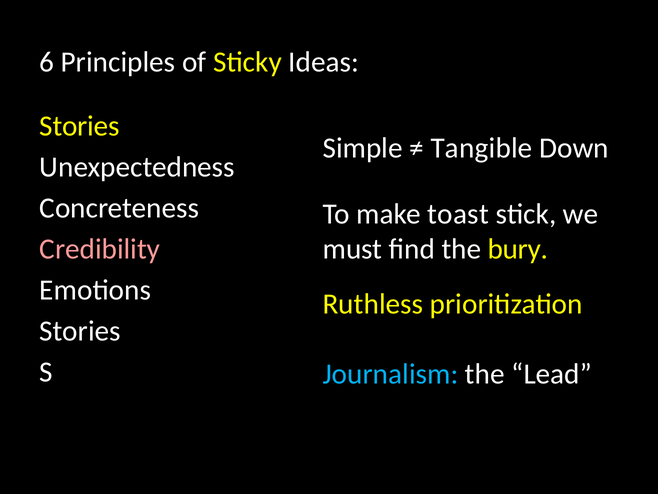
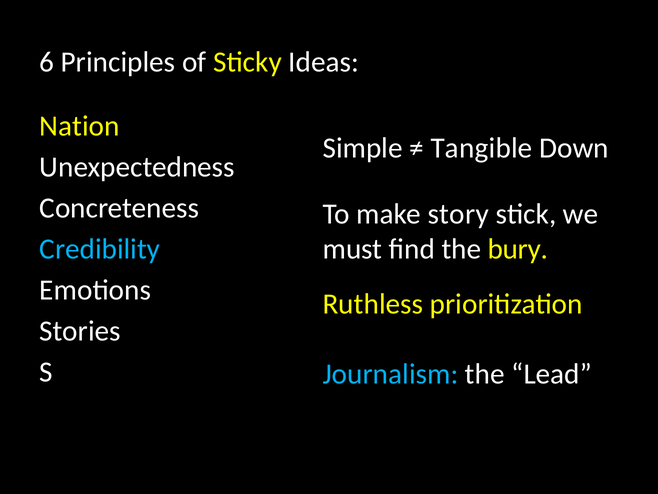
Stories at (80, 126): Stories -> Nation
toast: toast -> story
Credibility colour: pink -> light blue
